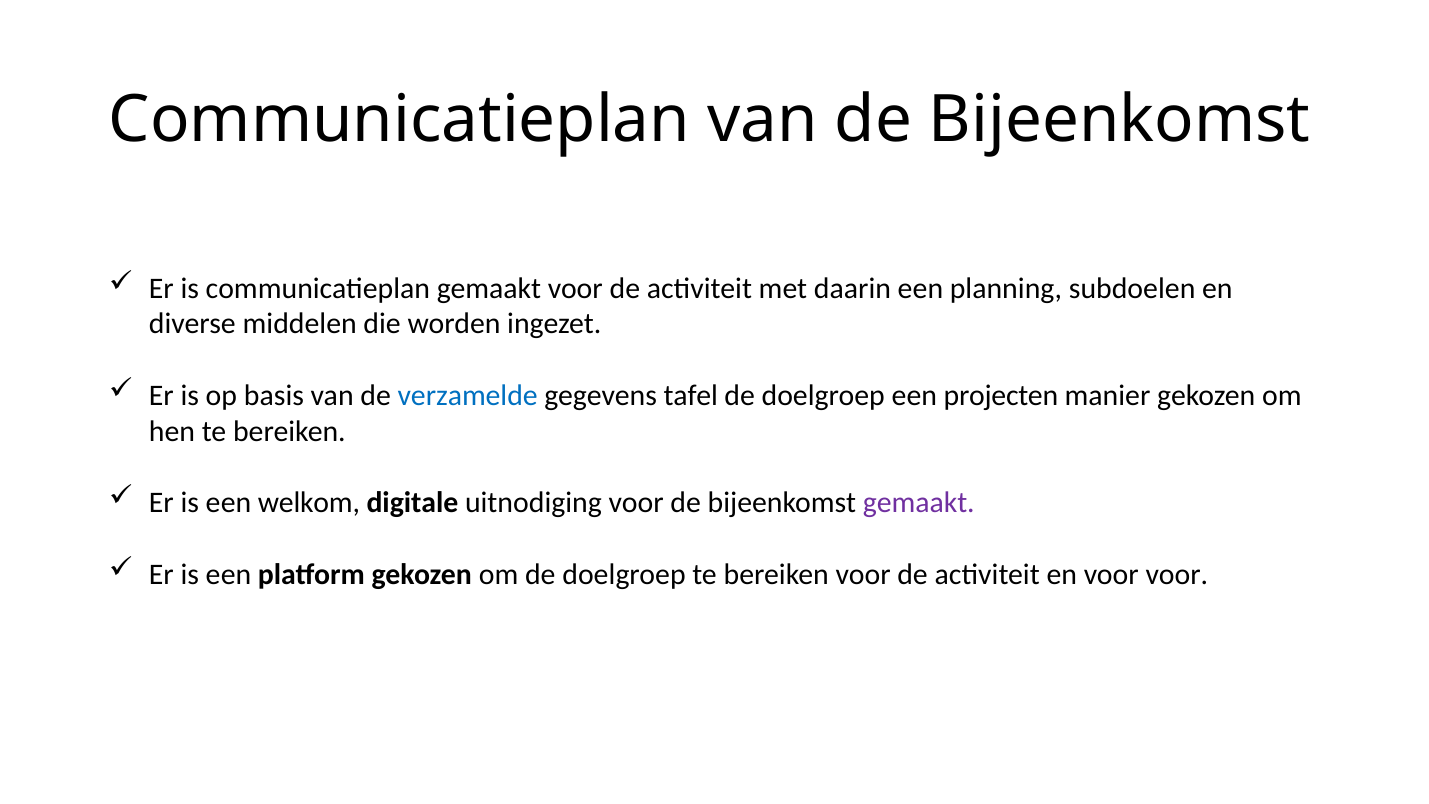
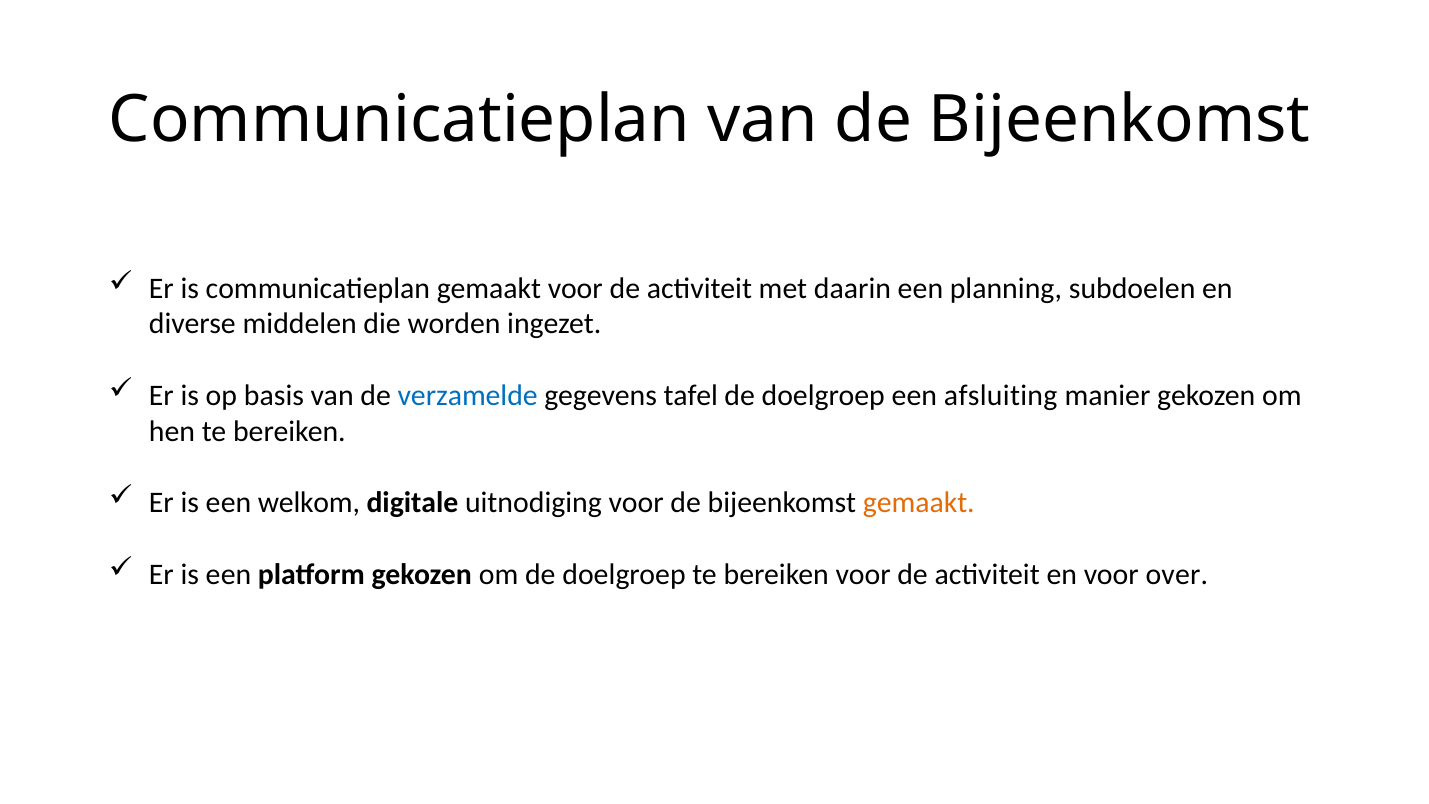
projecten: projecten -> afsluiting
gemaakt at (919, 503) colour: purple -> orange
voor voor: voor -> over
